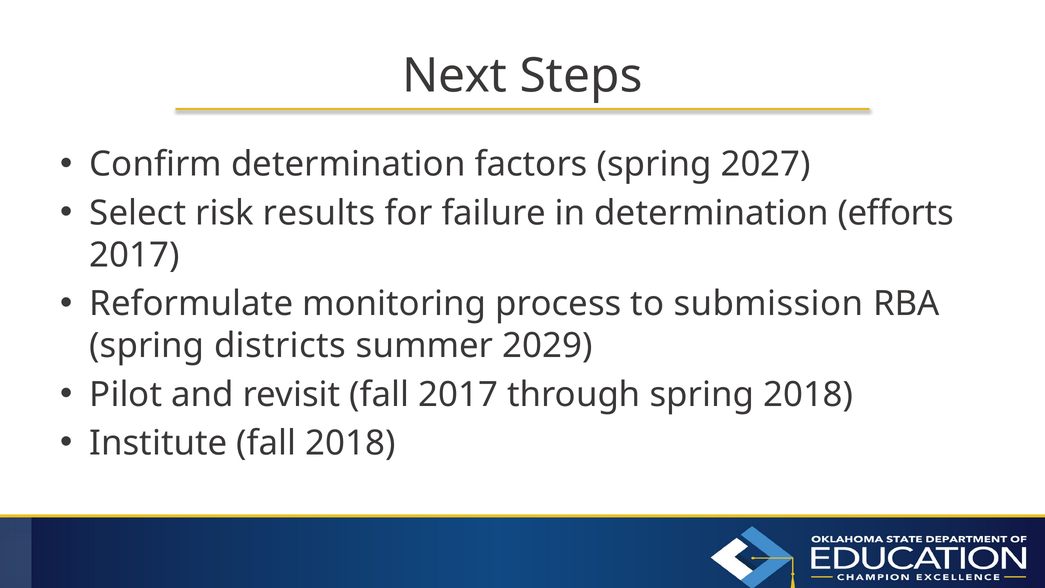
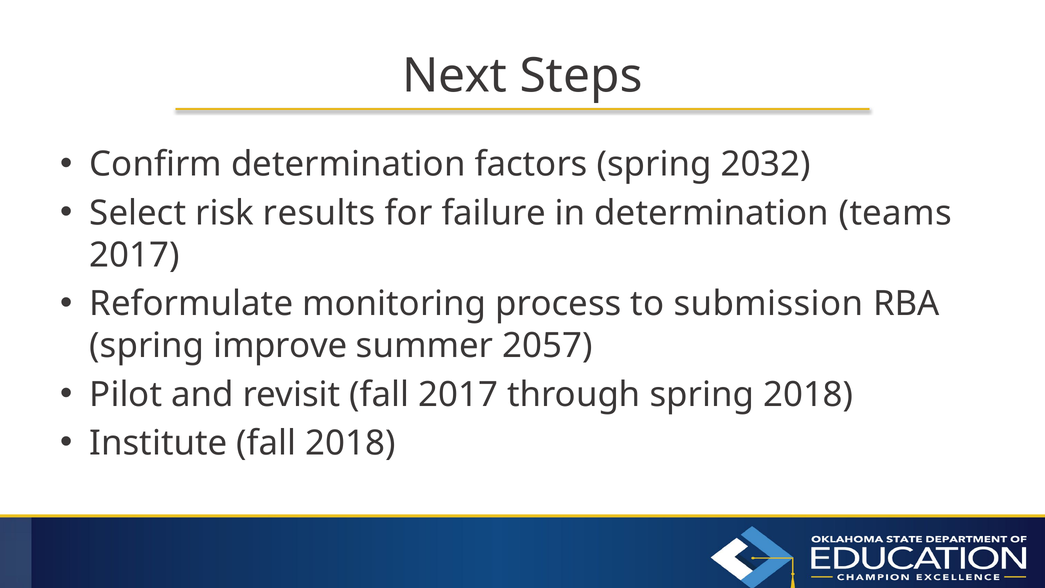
2027: 2027 -> 2032
efforts: efforts -> teams
districts: districts -> improve
2029: 2029 -> 2057
